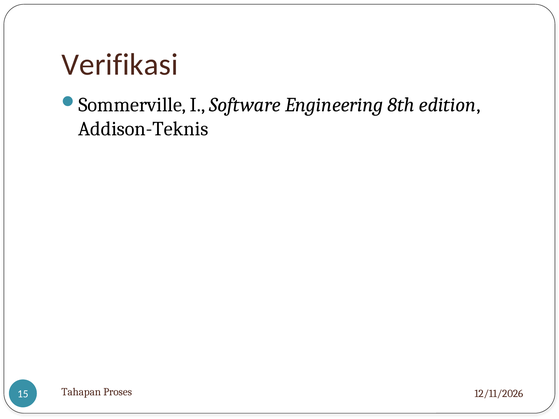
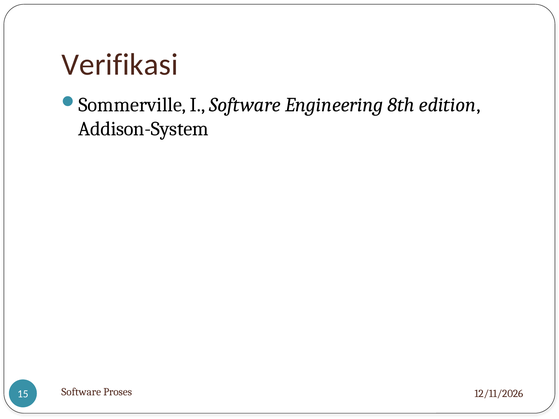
Addison-Teknis: Addison-Teknis -> Addison-System
Tahapan at (81, 392): Tahapan -> Software
